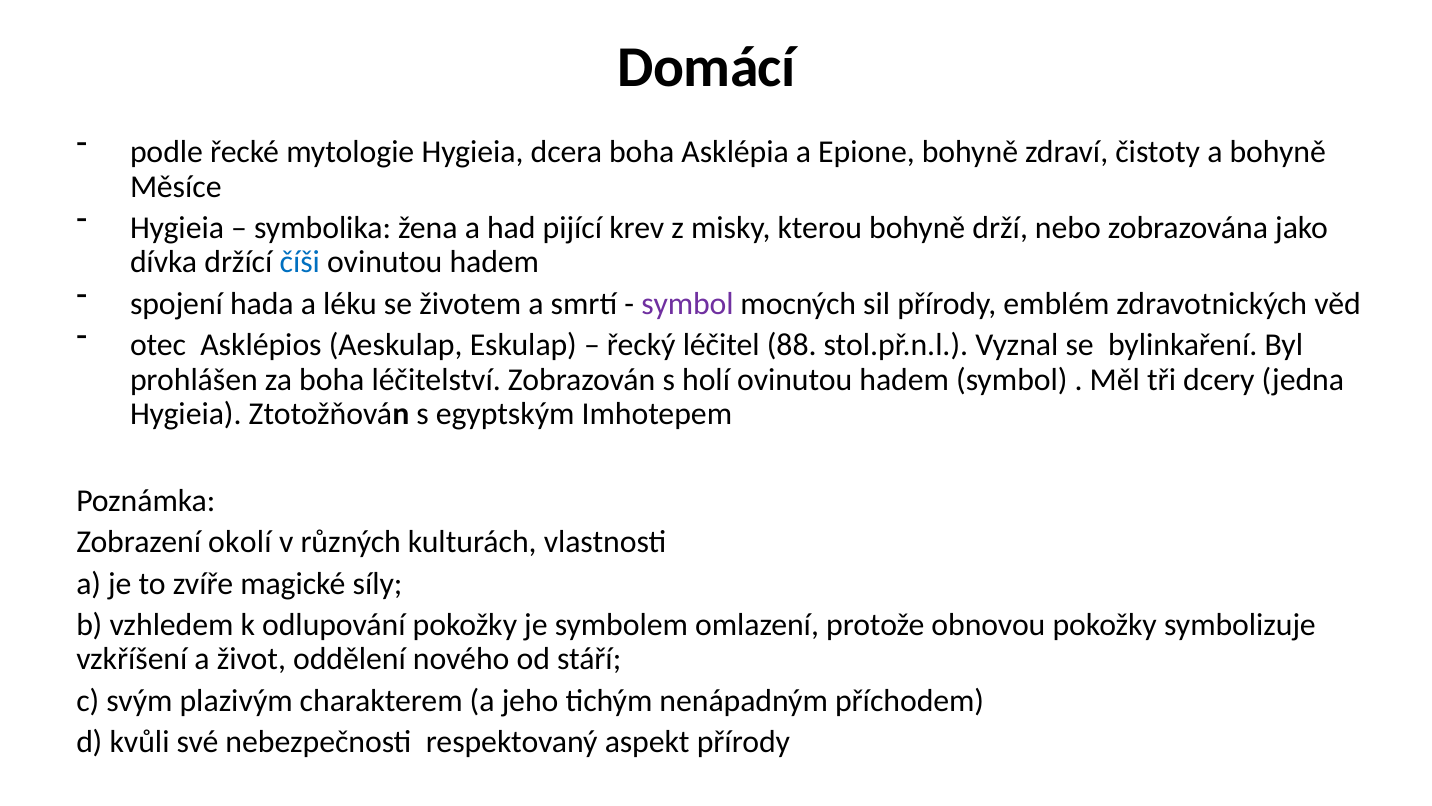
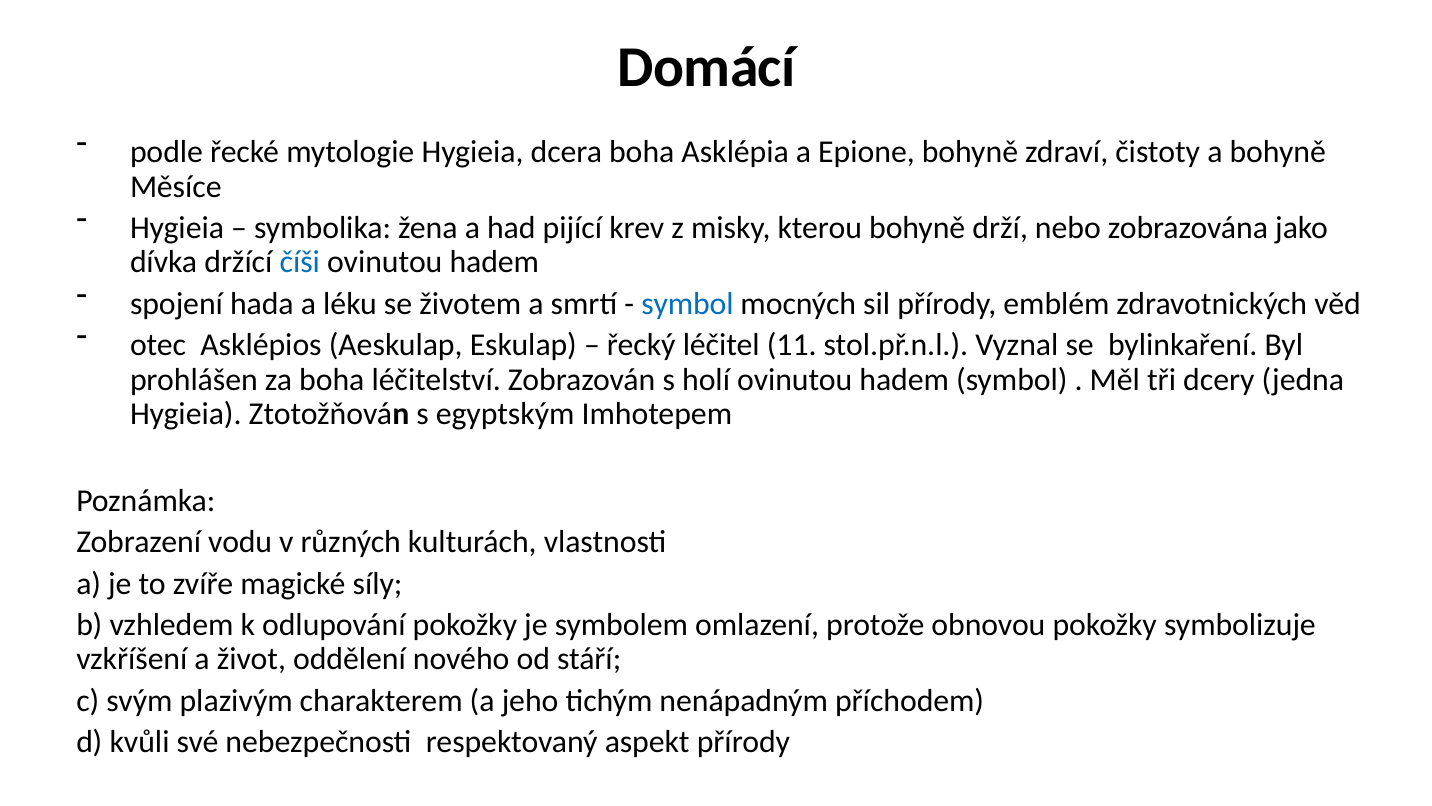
symbol at (687, 304) colour: purple -> blue
88: 88 -> 11
okolí: okolí -> vodu
